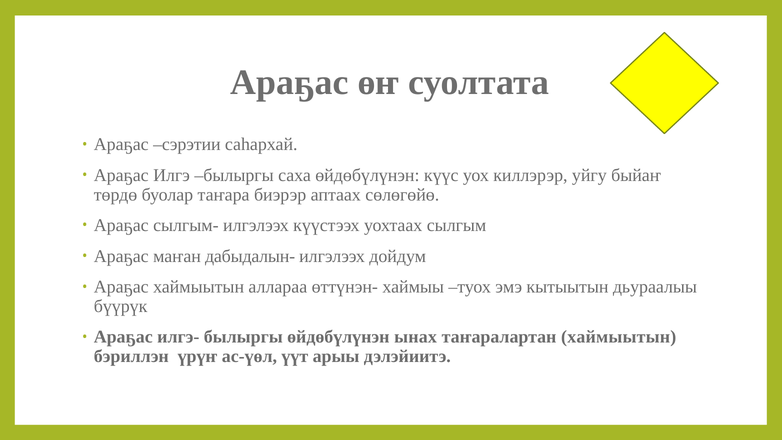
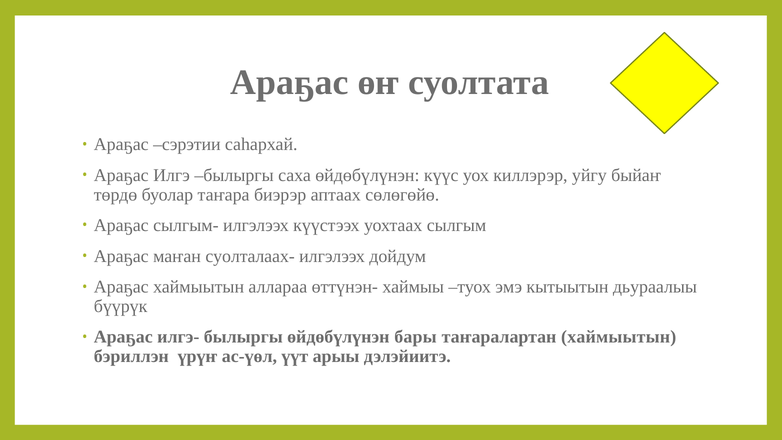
дабыдалын-: дабыдалын- -> суолталаах-
ынах: ынах -> бары
